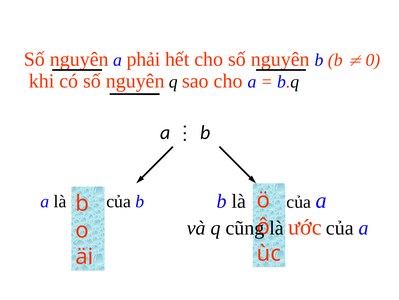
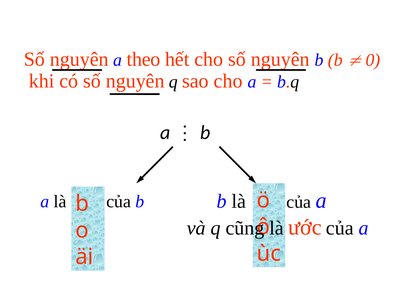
phải: phải -> theo
